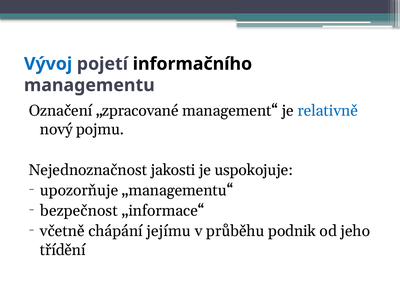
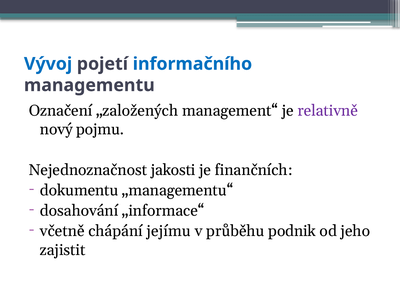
informačního colour: black -> blue
„zpracované: „zpracované -> „založených
relativně colour: blue -> purple
uspokojuje: uspokojuje -> finančních
upozorňuje: upozorňuje -> dokumentu
bezpečnost: bezpečnost -> dosahování
třídění: třídění -> zajistit
